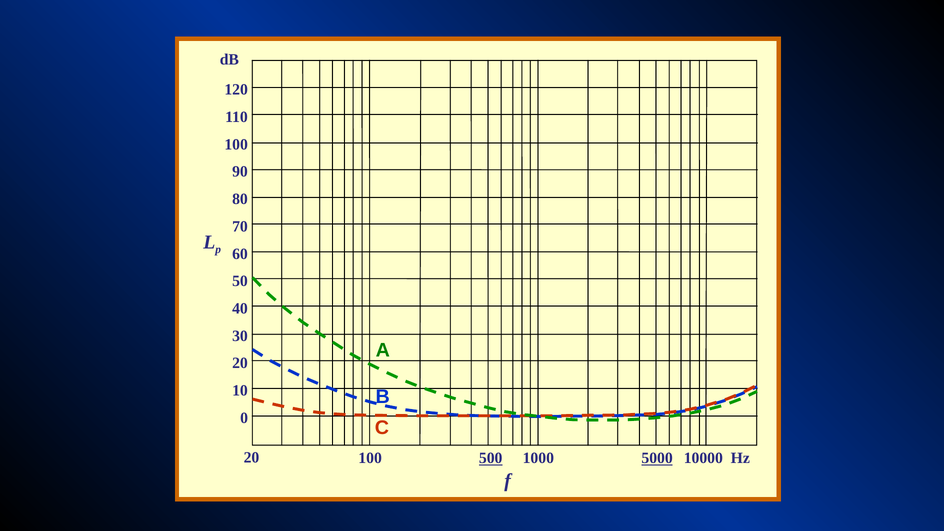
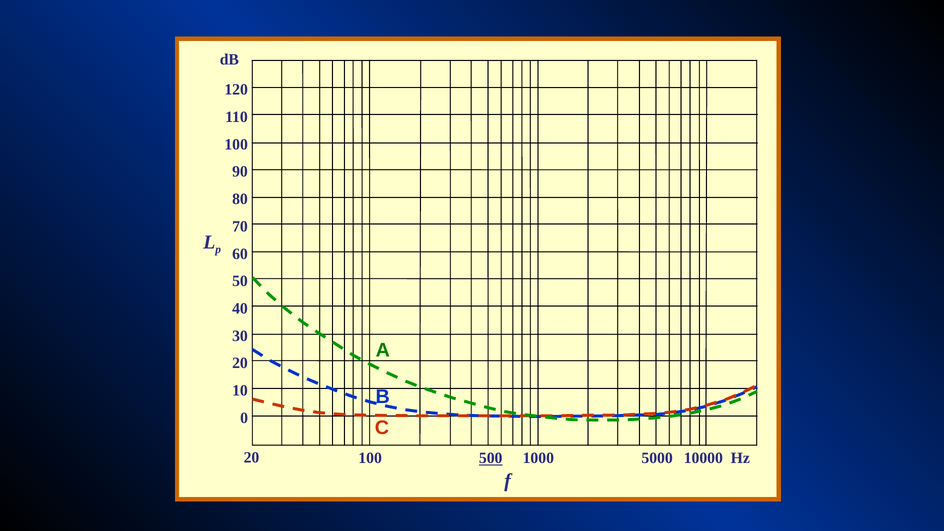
5000 underline: present -> none
